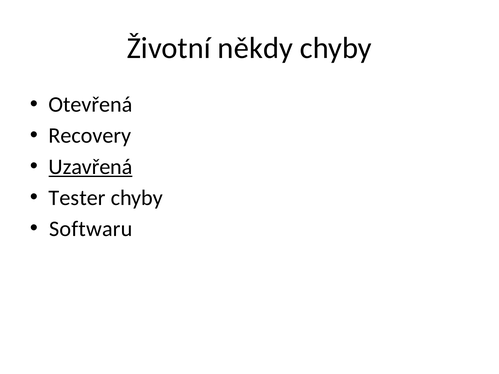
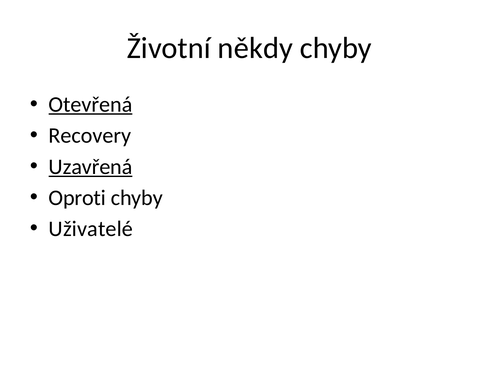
Otevřená underline: none -> present
Tester: Tester -> Oproti
Softwaru: Softwaru -> Uživatelé
